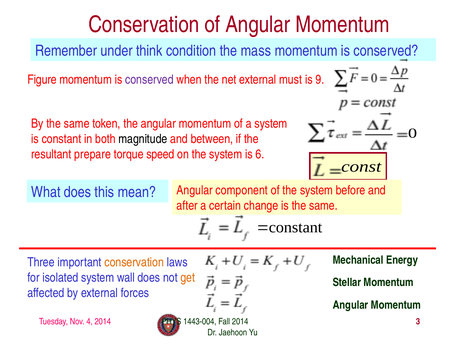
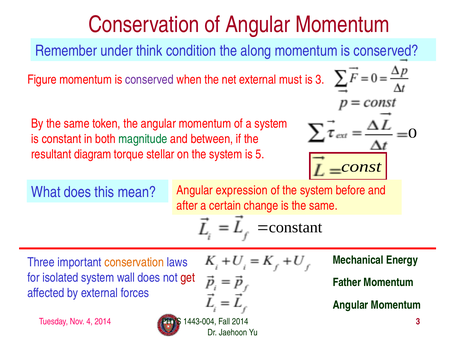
mass: mass -> along
is 9: 9 -> 3
magnitude colour: black -> green
prepare: prepare -> diagram
speed: speed -> stellar
6: 6 -> 5
component: component -> expression
get colour: orange -> red
Stellar: Stellar -> Father
